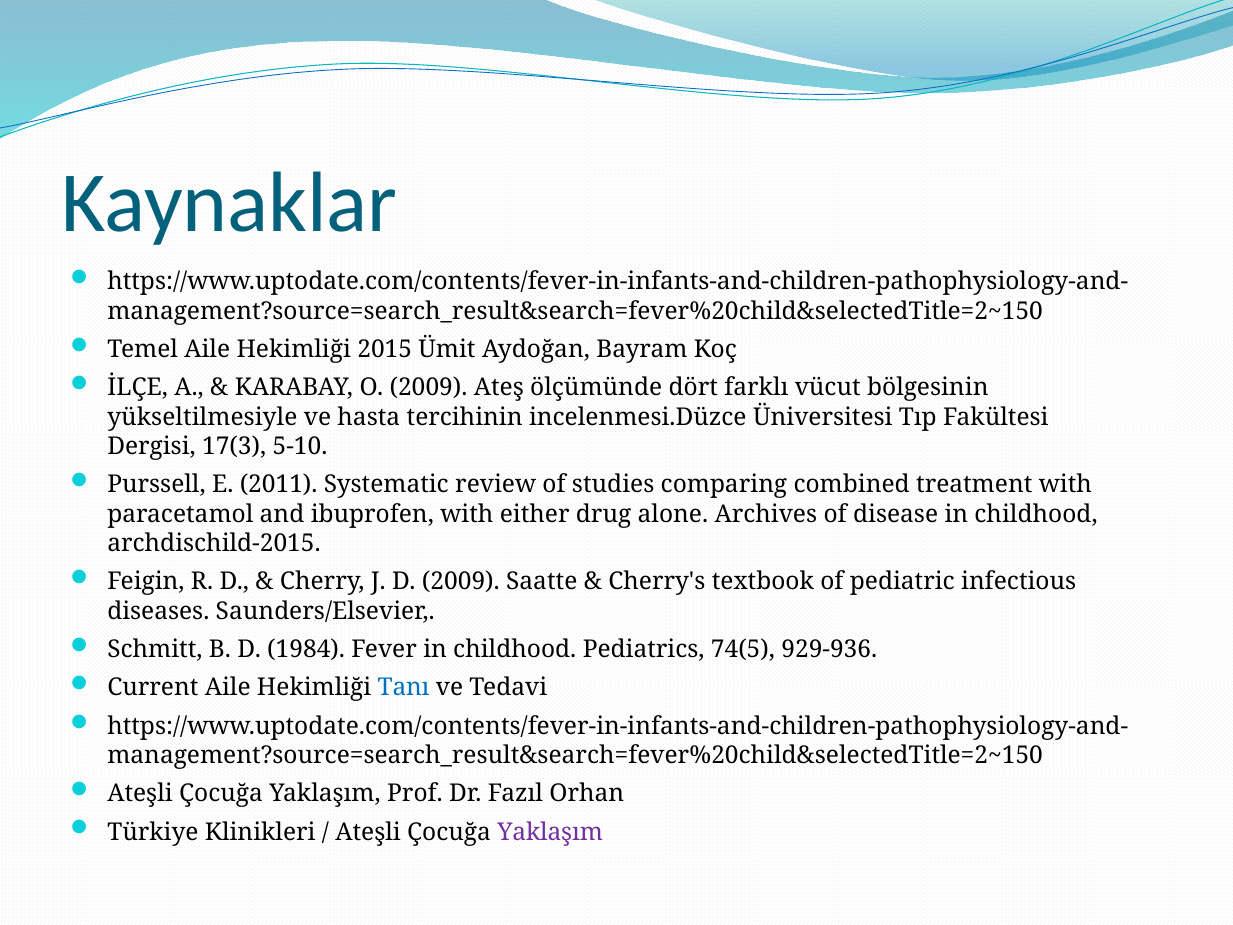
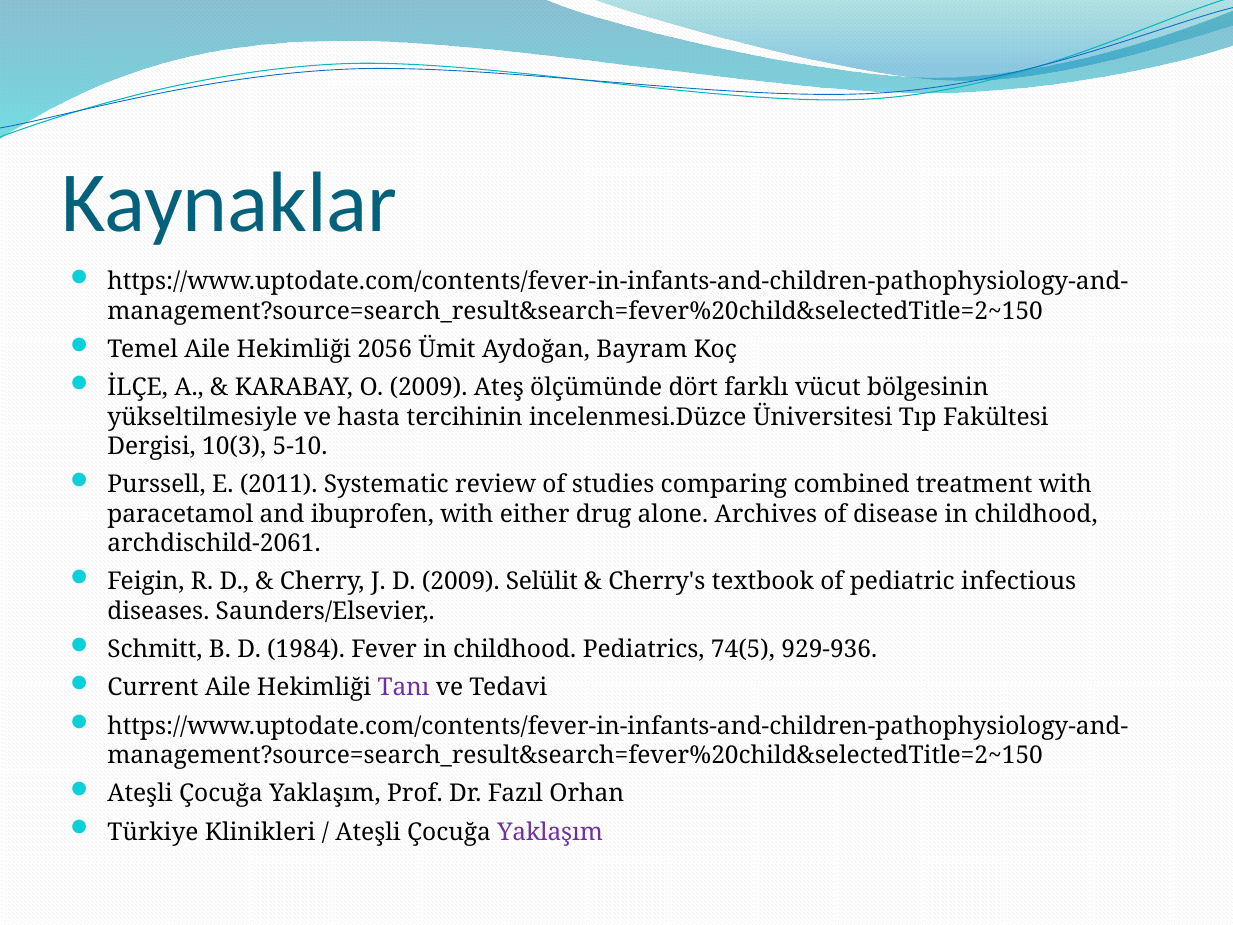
2015: 2015 -> 2056
17(3: 17(3 -> 10(3
archdischild-2015: archdischild-2015 -> archdischild-2061
Saatte: Saatte -> Selülit
Tanı colour: blue -> purple
